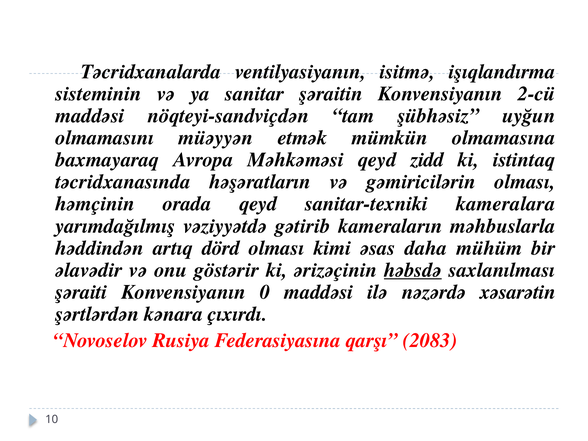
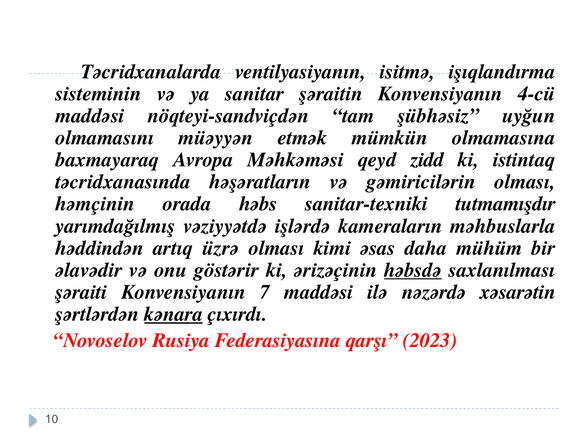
2-cü: 2-cü -> 4-cü
orada qeyd: qeyd -> həbs
kameralara: kameralara -> tutmamışdır
gətirib: gətirib -> işlərdə
dörd: dörd -> üzrə
0: 0 -> 7
kənara underline: none -> present
2083: 2083 -> 2023
